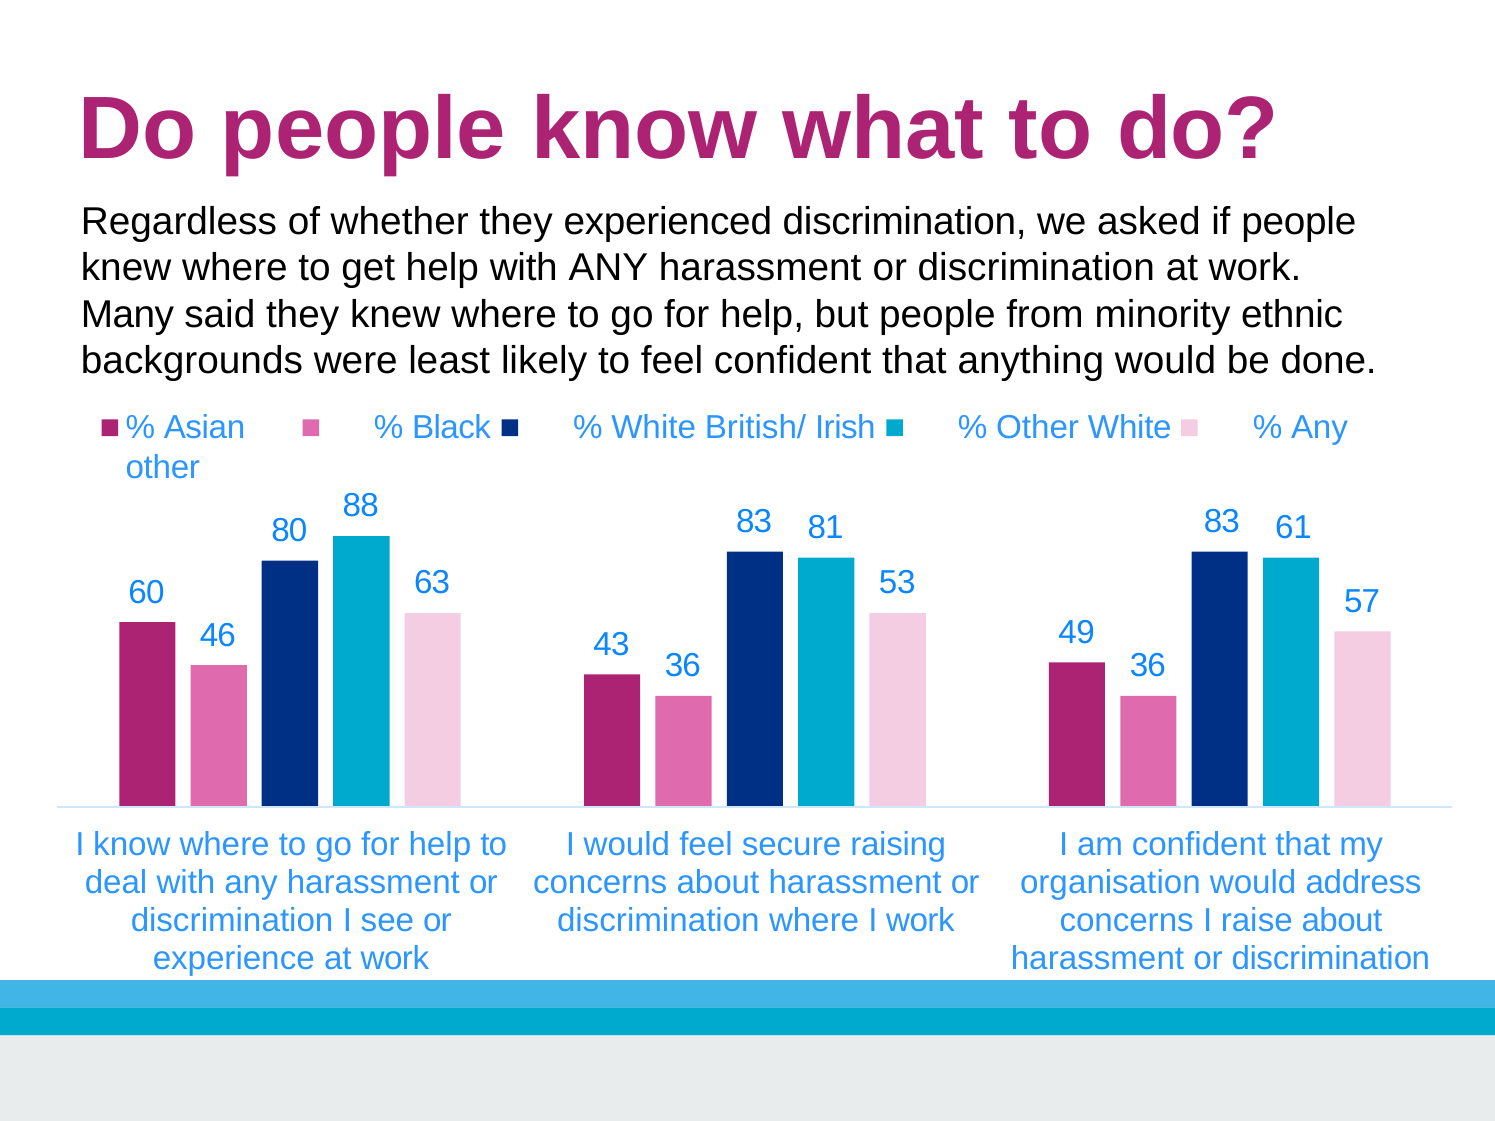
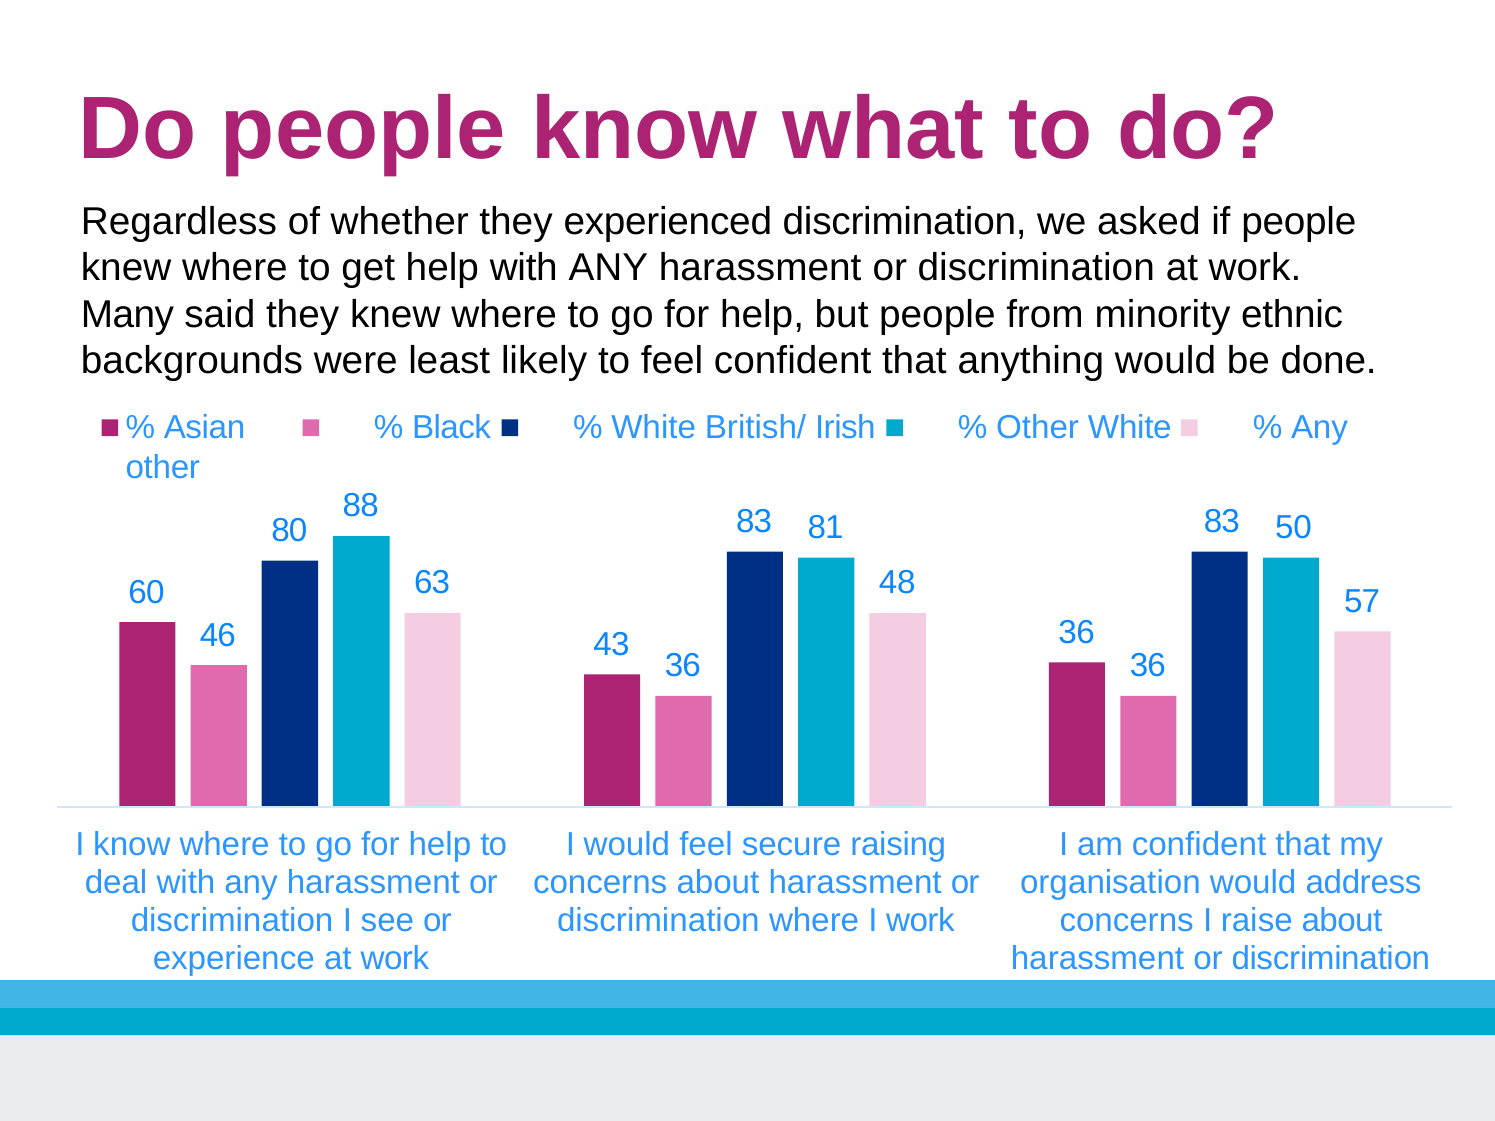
61: 61 -> 50
53: 53 -> 48
43 49: 49 -> 36
